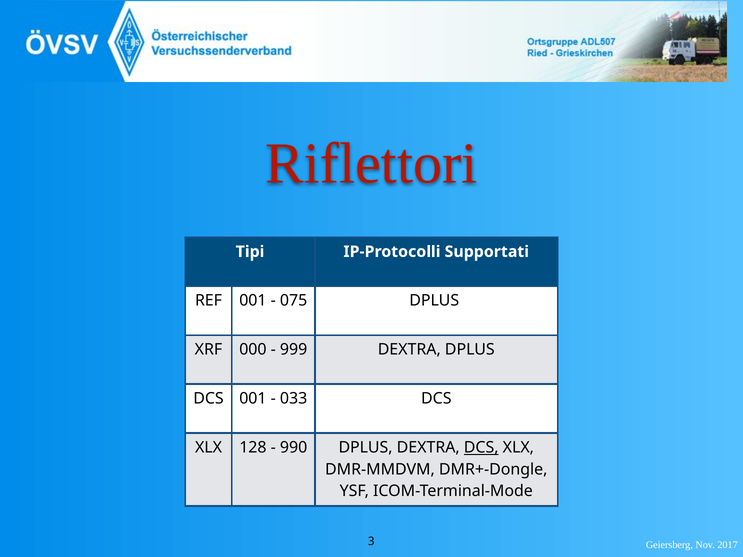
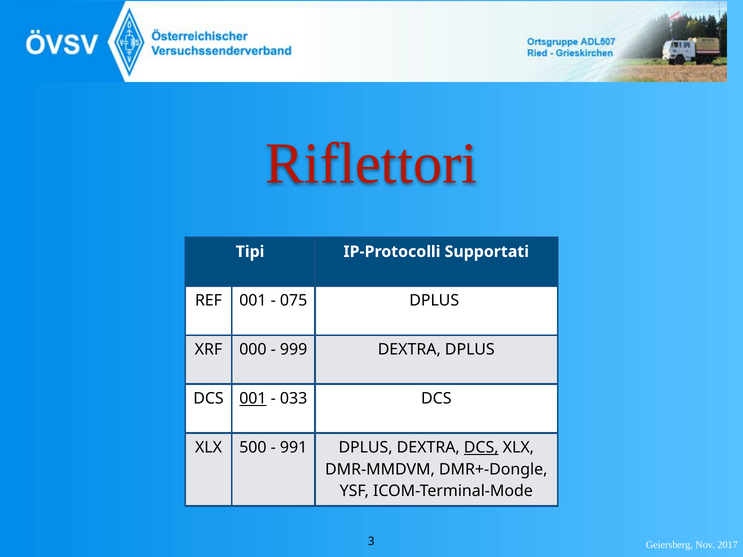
001 at (253, 399) underline: none -> present
128: 128 -> 500
990: 990 -> 991
